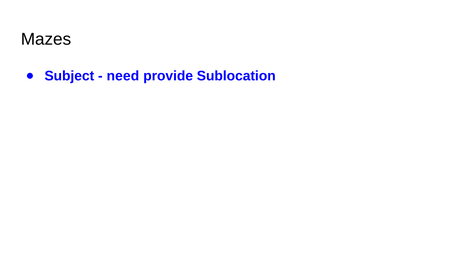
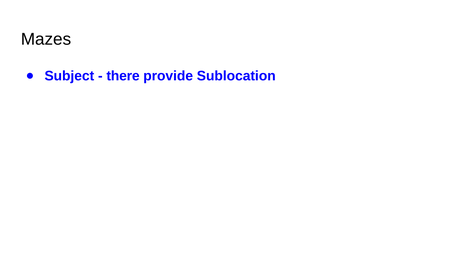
need: need -> there
